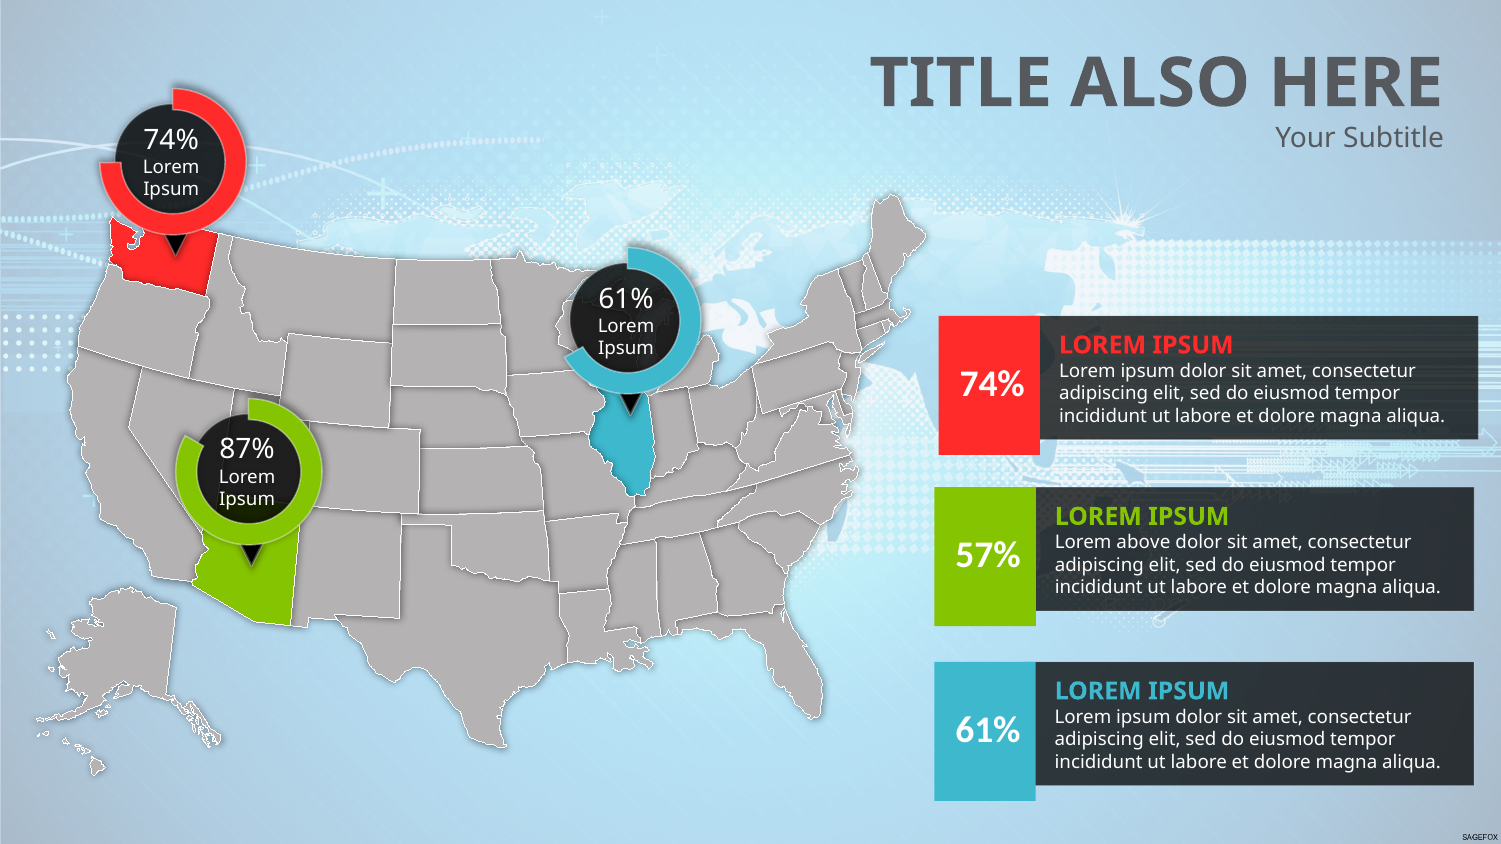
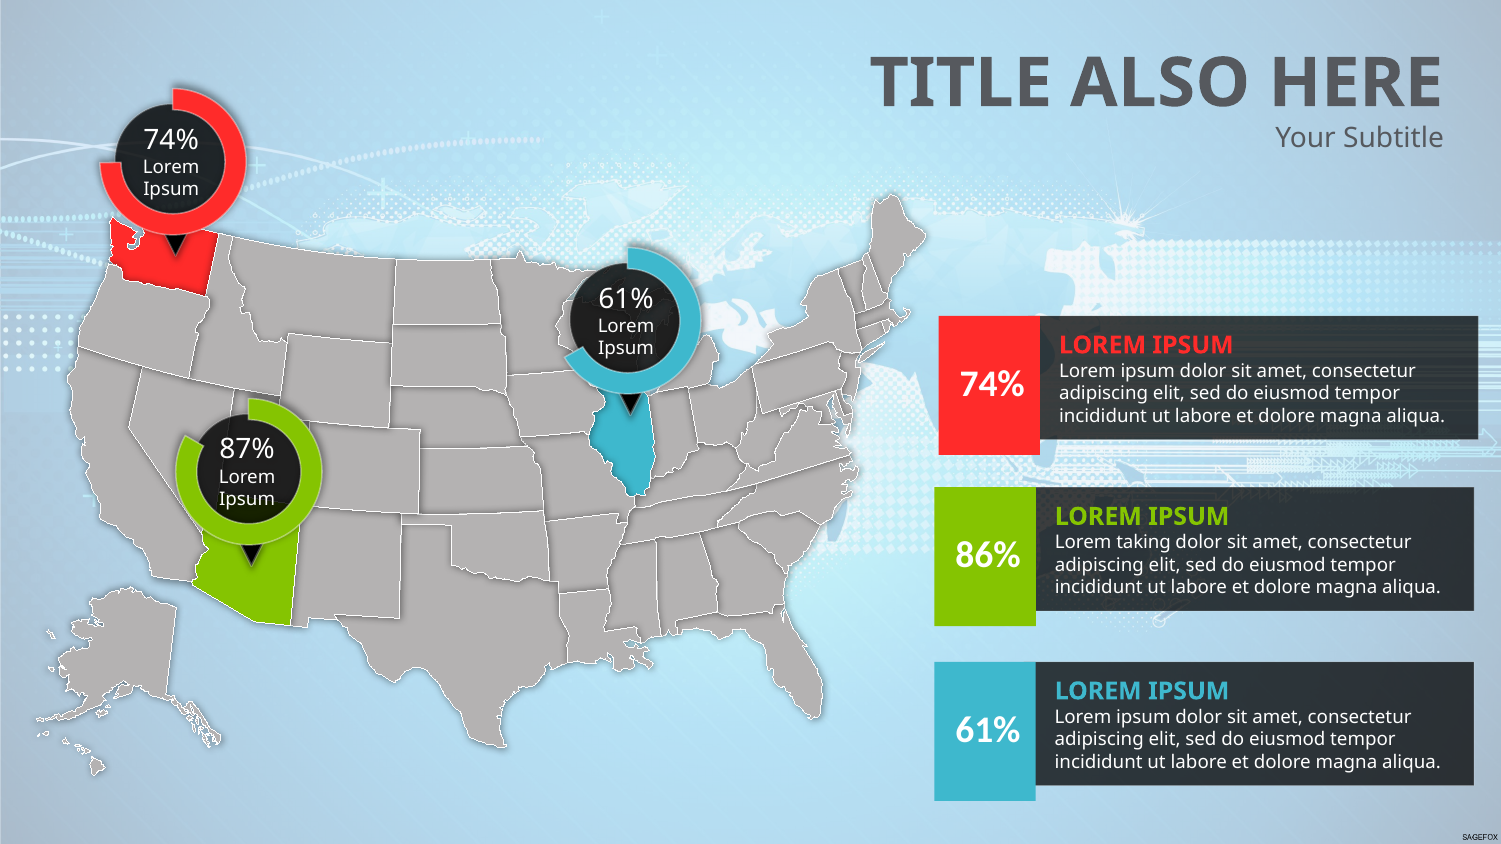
above: above -> taking
57%: 57% -> 86%
